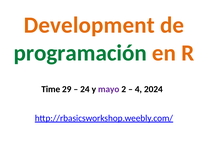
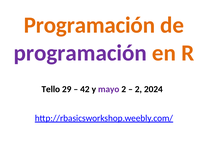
Development at (89, 25): Development -> Programación
programación at (80, 53) colour: green -> purple
Time: Time -> Tello
24: 24 -> 42
4 at (138, 89): 4 -> 2
